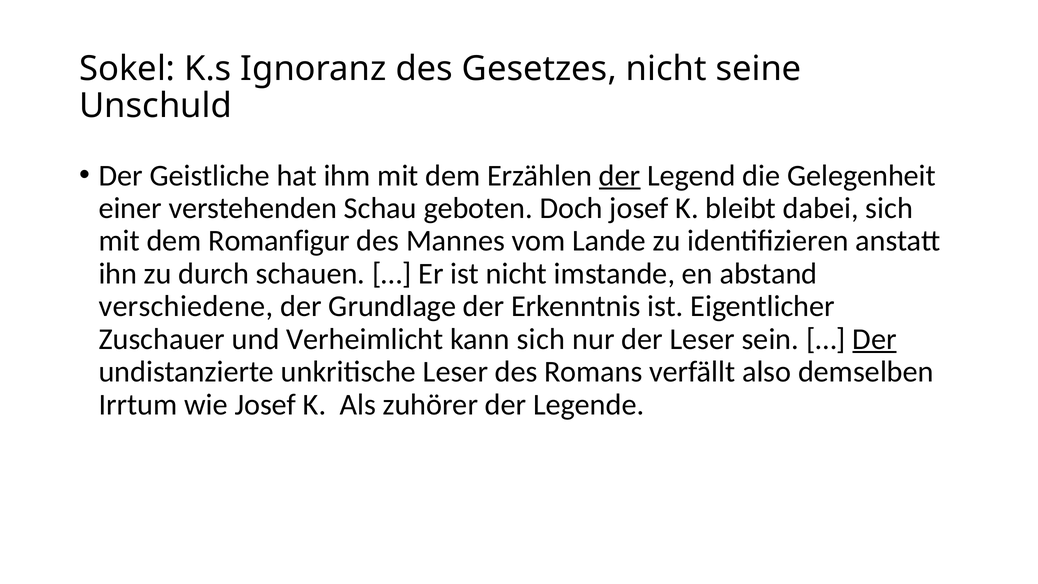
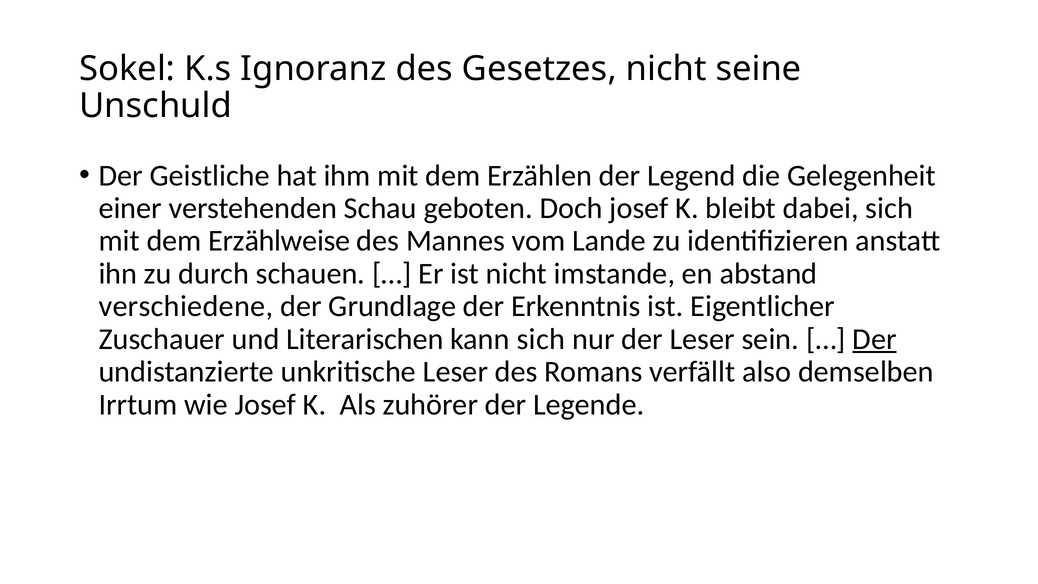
der at (620, 175) underline: present -> none
Romanfigur: Romanfigur -> Erzählweise
Verheimlicht: Verheimlicht -> Literarischen
